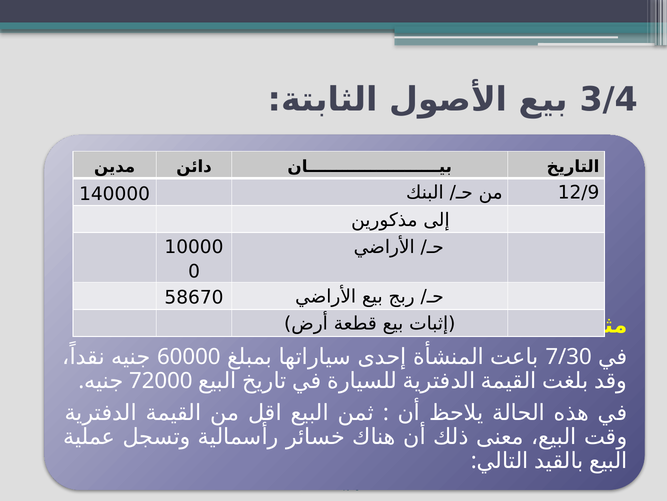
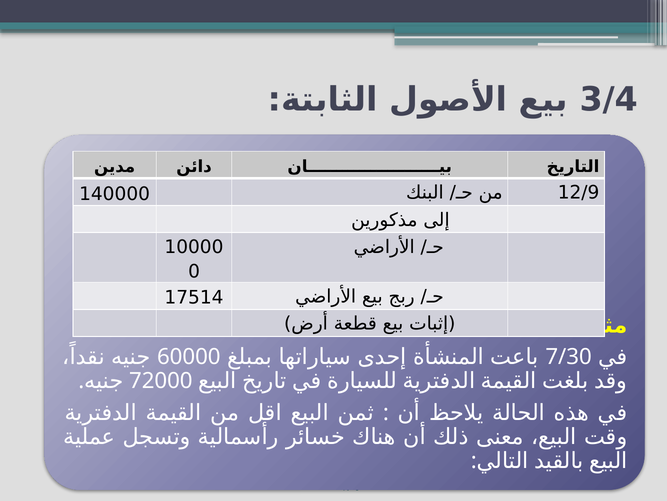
58670: 58670 -> 17514
